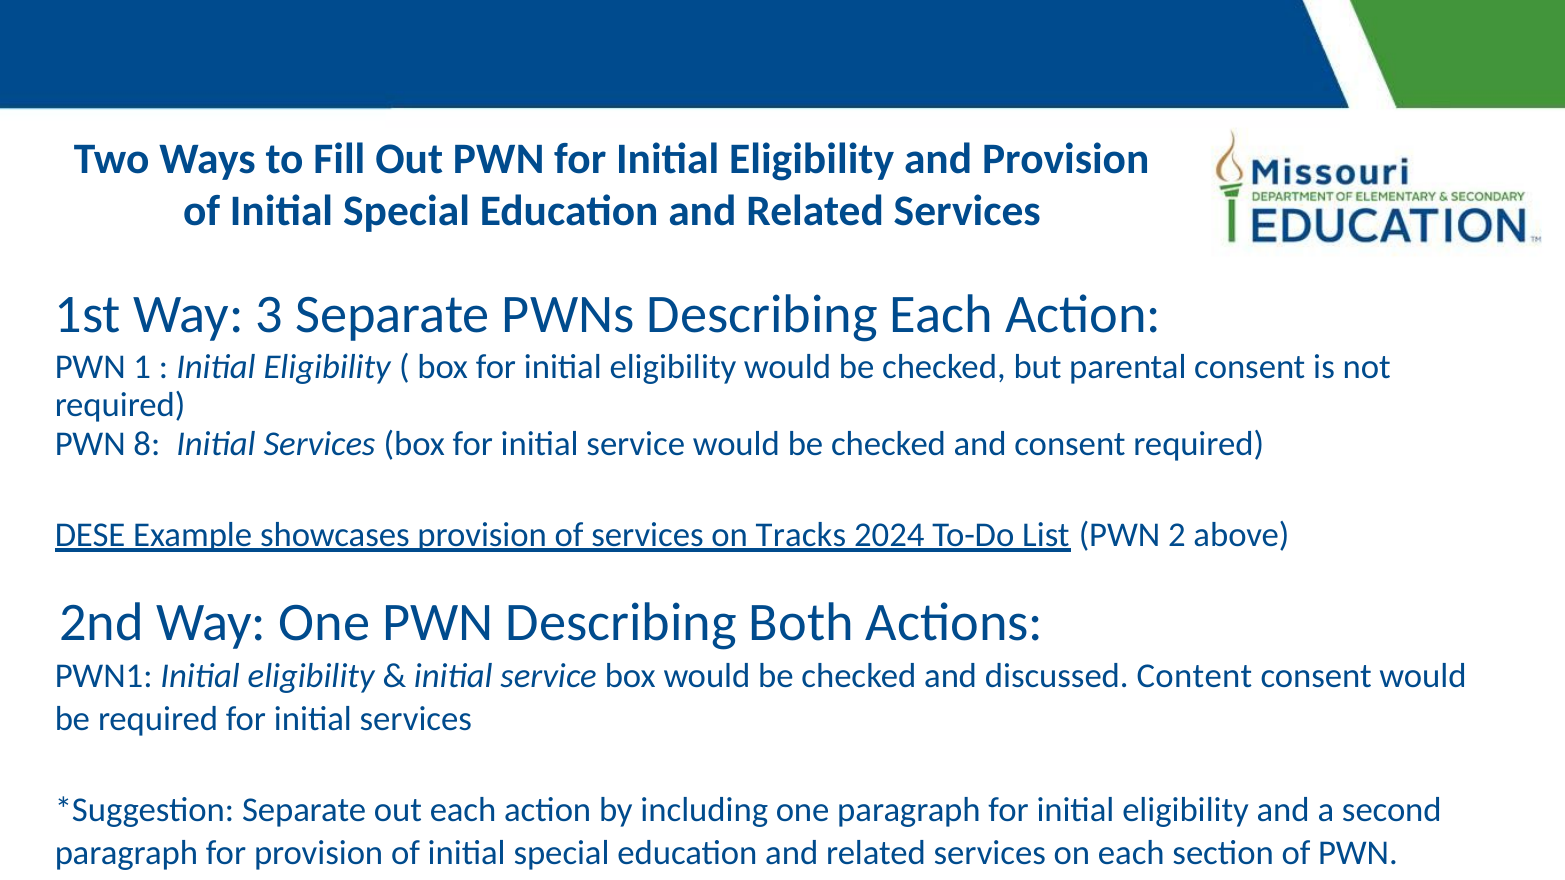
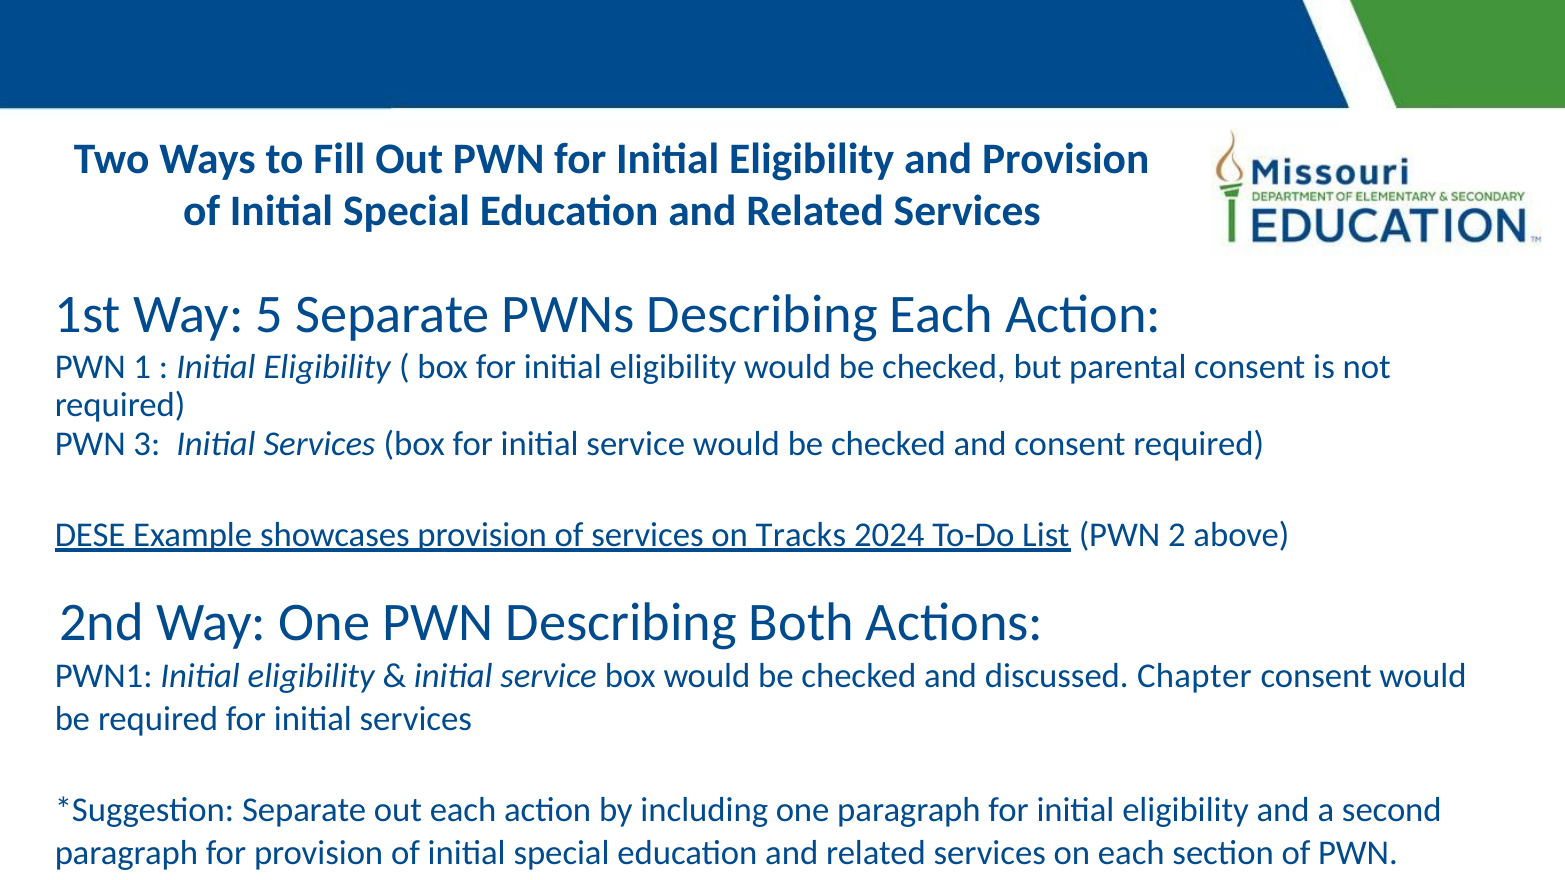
3: 3 -> 5
8: 8 -> 3
Content: Content -> Chapter
